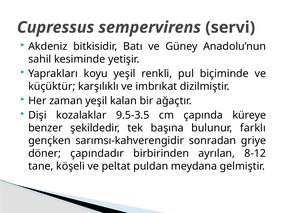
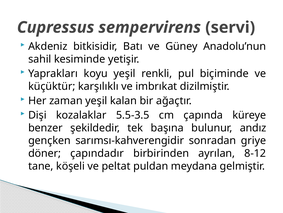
9.5-3.5: 9.5-3.5 -> 5.5-3.5
farklı: farklı -> andız
